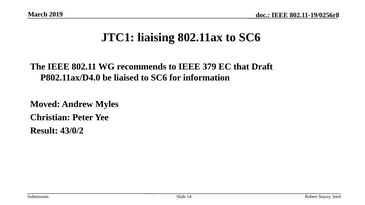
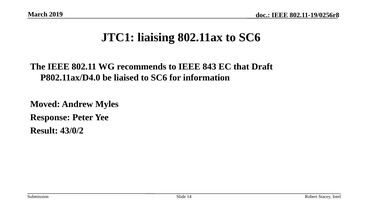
379: 379 -> 843
Christian: Christian -> Response
